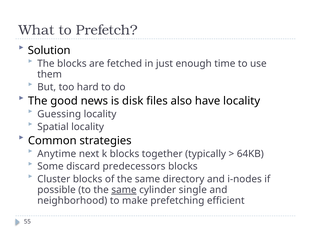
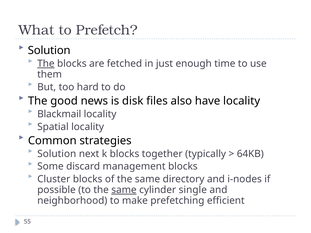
The at (46, 64) underline: none -> present
Guessing: Guessing -> Blackmail
Anytime at (57, 154): Anytime -> Solution
predecessors: predecessors -> management
